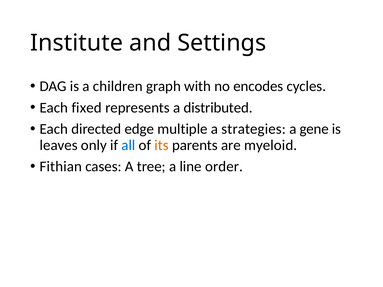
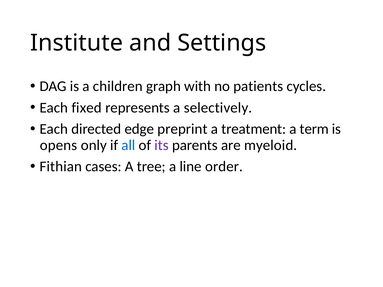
encodes: encodes -> patients
distributed: distributed -> selectively
multiple: multiple -> preprint
strategies: strategies -> treatment
gene: gene -> term
leaves: leaves -> opens
its colour: orange -> purple
